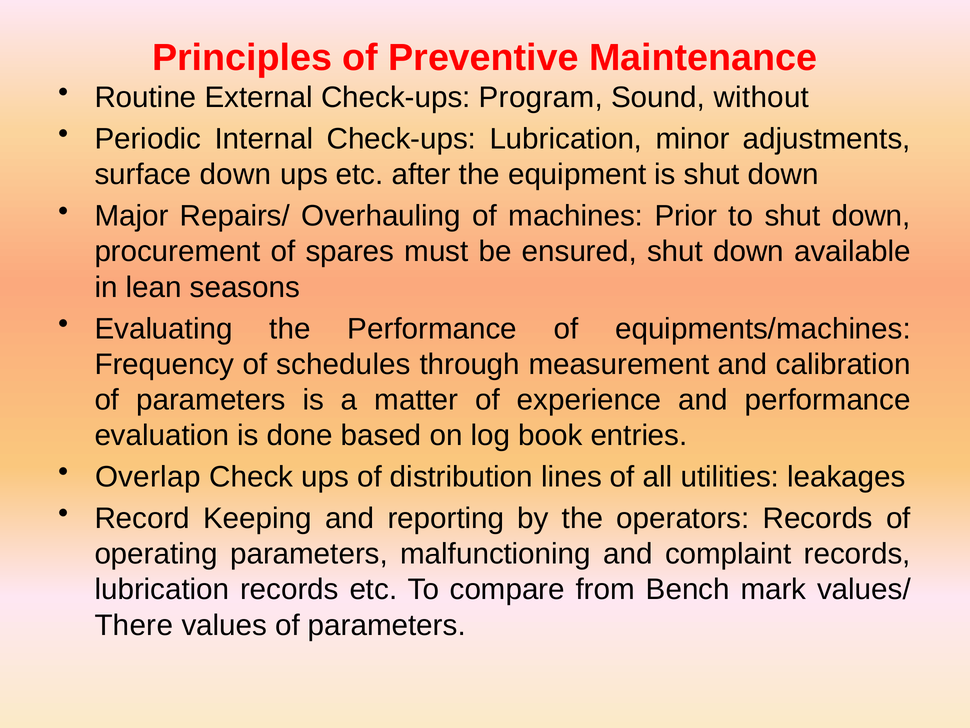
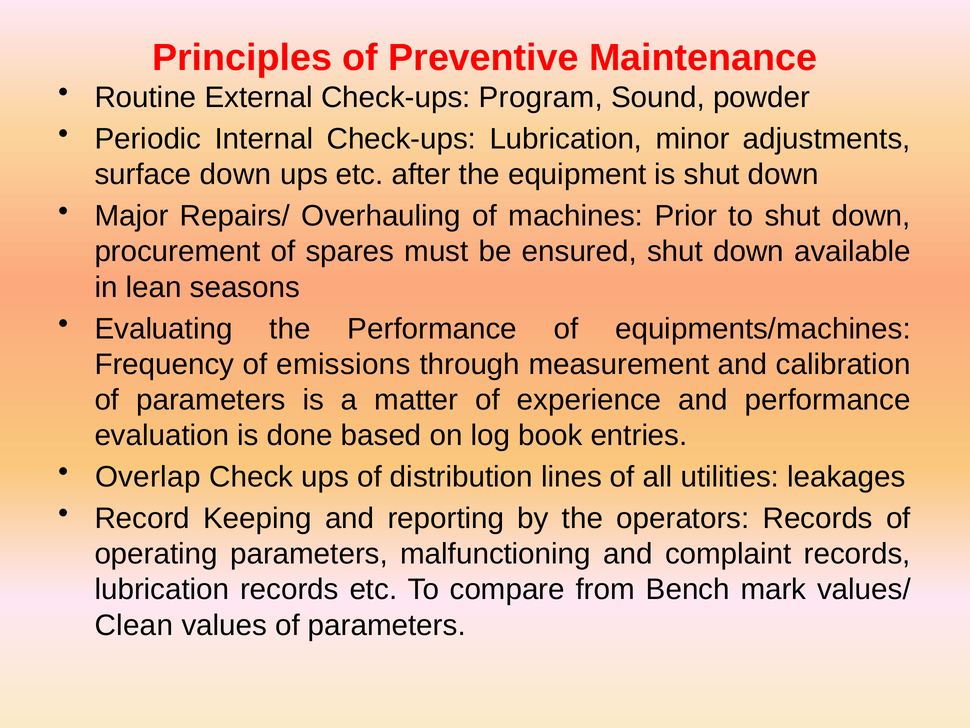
without: without -> powder
schedules: schedules -> emissions
There: There -> Clean
